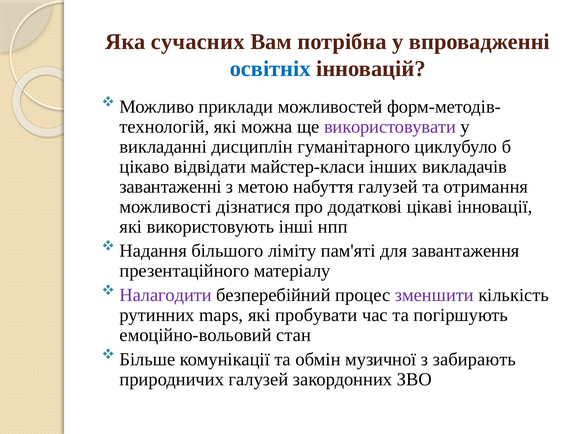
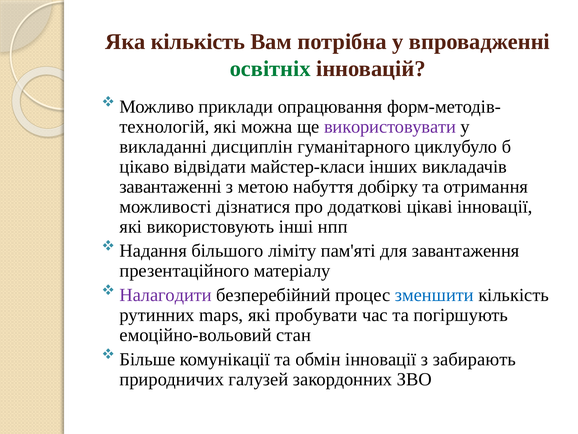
Яка сучасних: сучасних -> кількість
освітніх colour: blue -> green
можливостей: можливостей -> опрацювання
набуття галузей: галузей -> добірку
зменшити colour: purple -> blue
обмін музичної: музичної -> інновації
